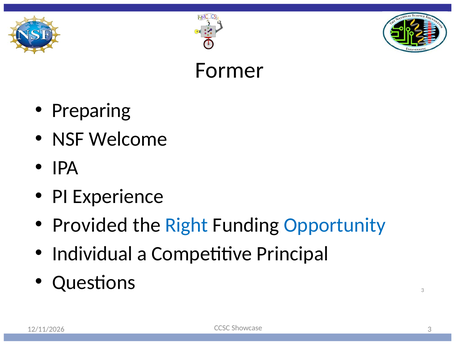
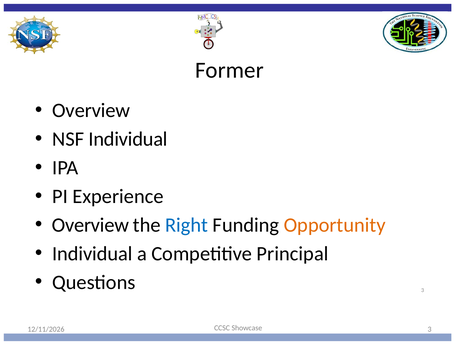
Preparing at (91, 110): Preparing -> Overview
NSF Welcome: Welcome -> Individual
Provided at (90, 224): Provided -> Overview
Opportunity colour: blue -> orange
